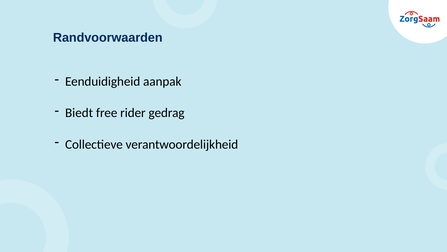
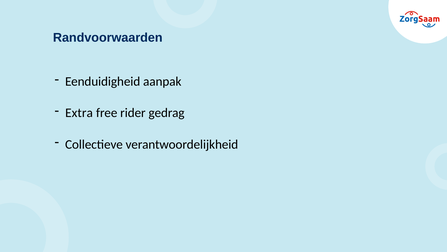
Biedt: Biedt -> Extra
